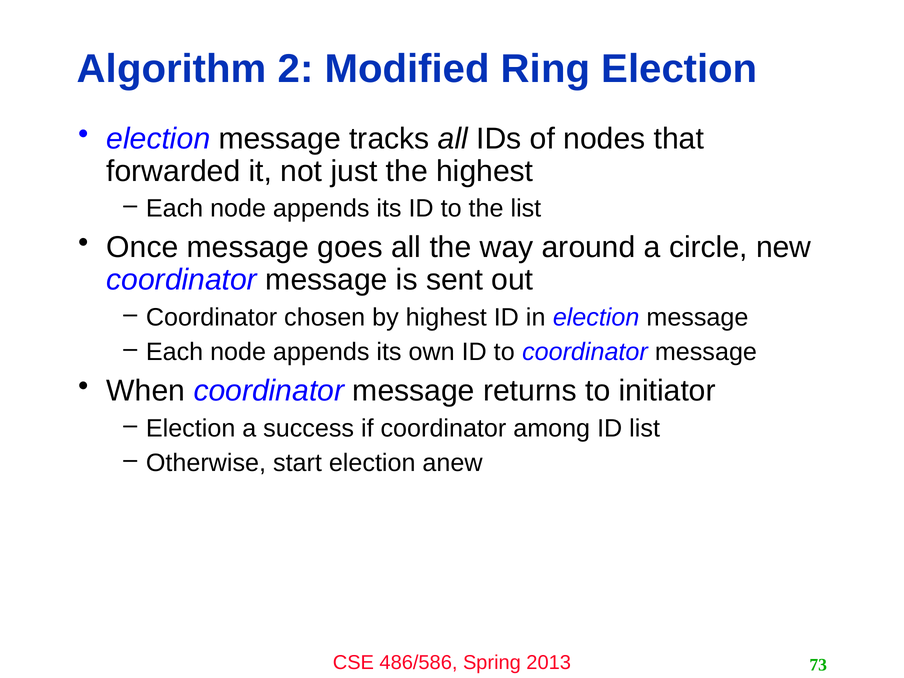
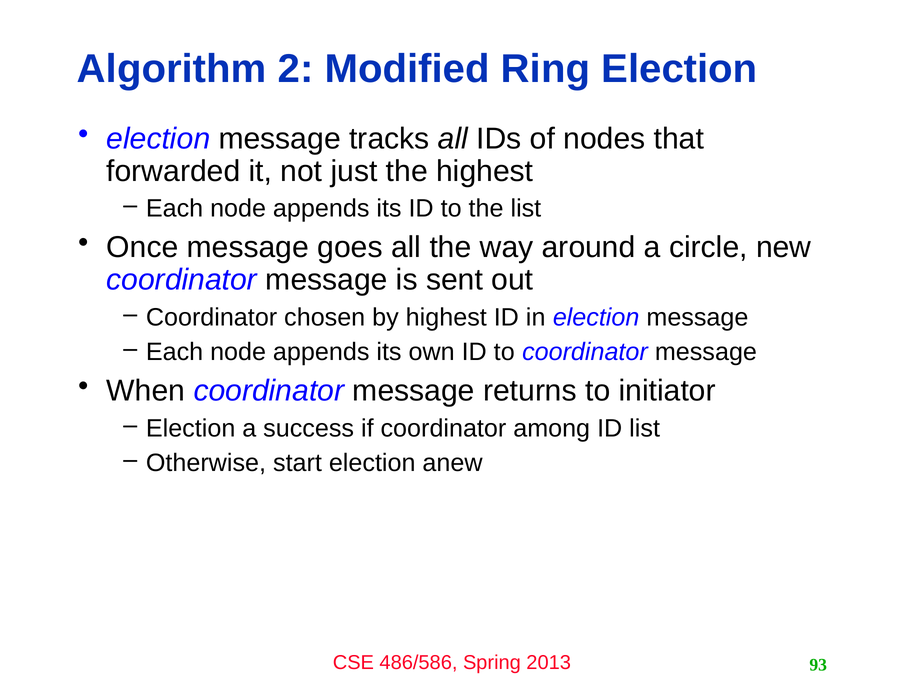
73: 73 -> 93
